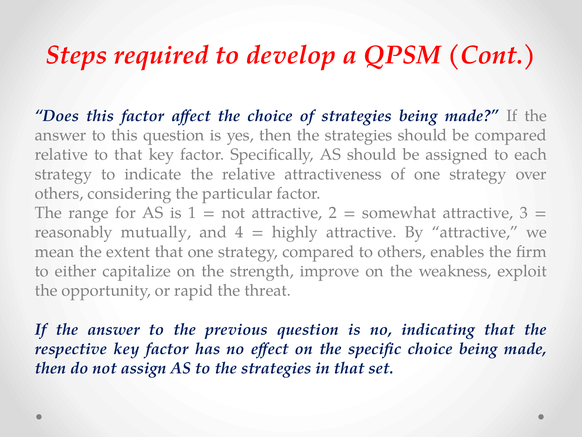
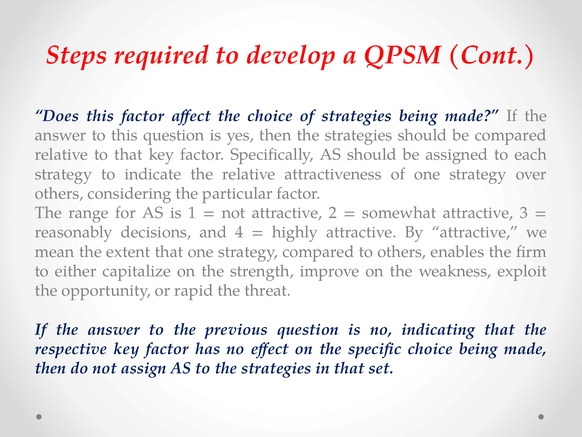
mutually: mutually -> decisions
